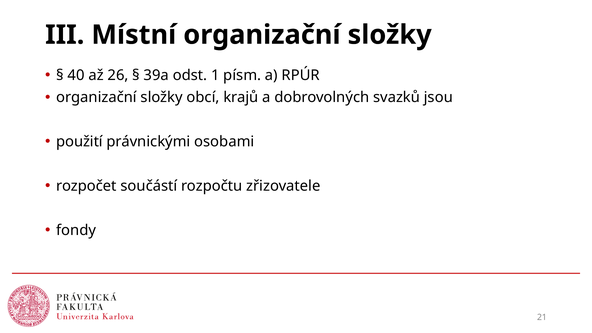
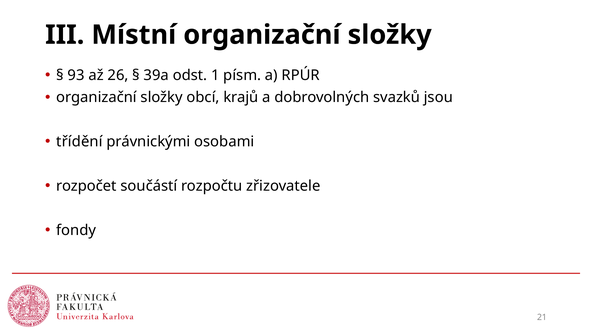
40: 40 -> 93
použití: použití -> třídění
